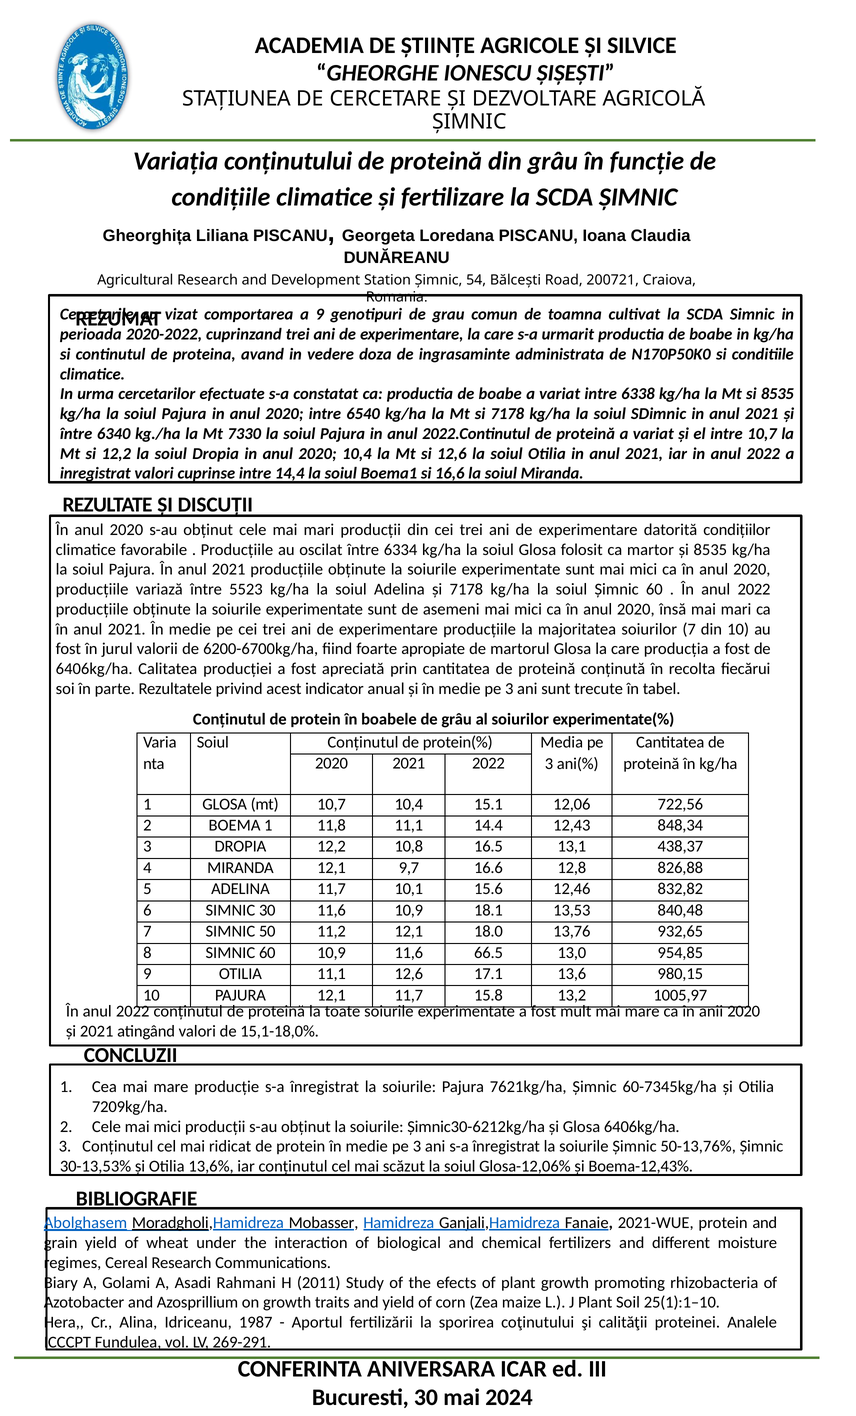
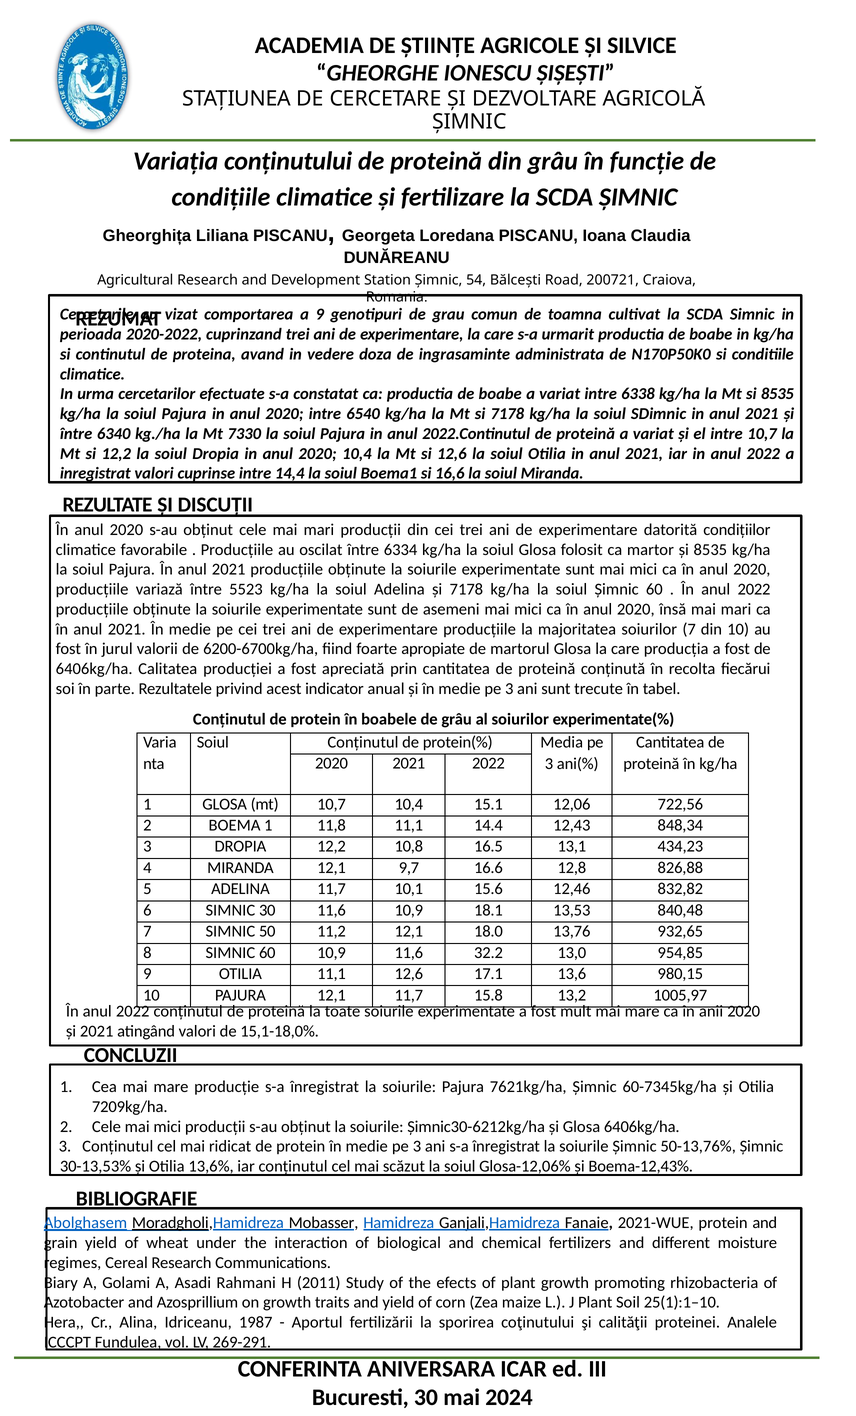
438,37: 438,37 -> 434,23
66.5: 66.5 -> 32.2
